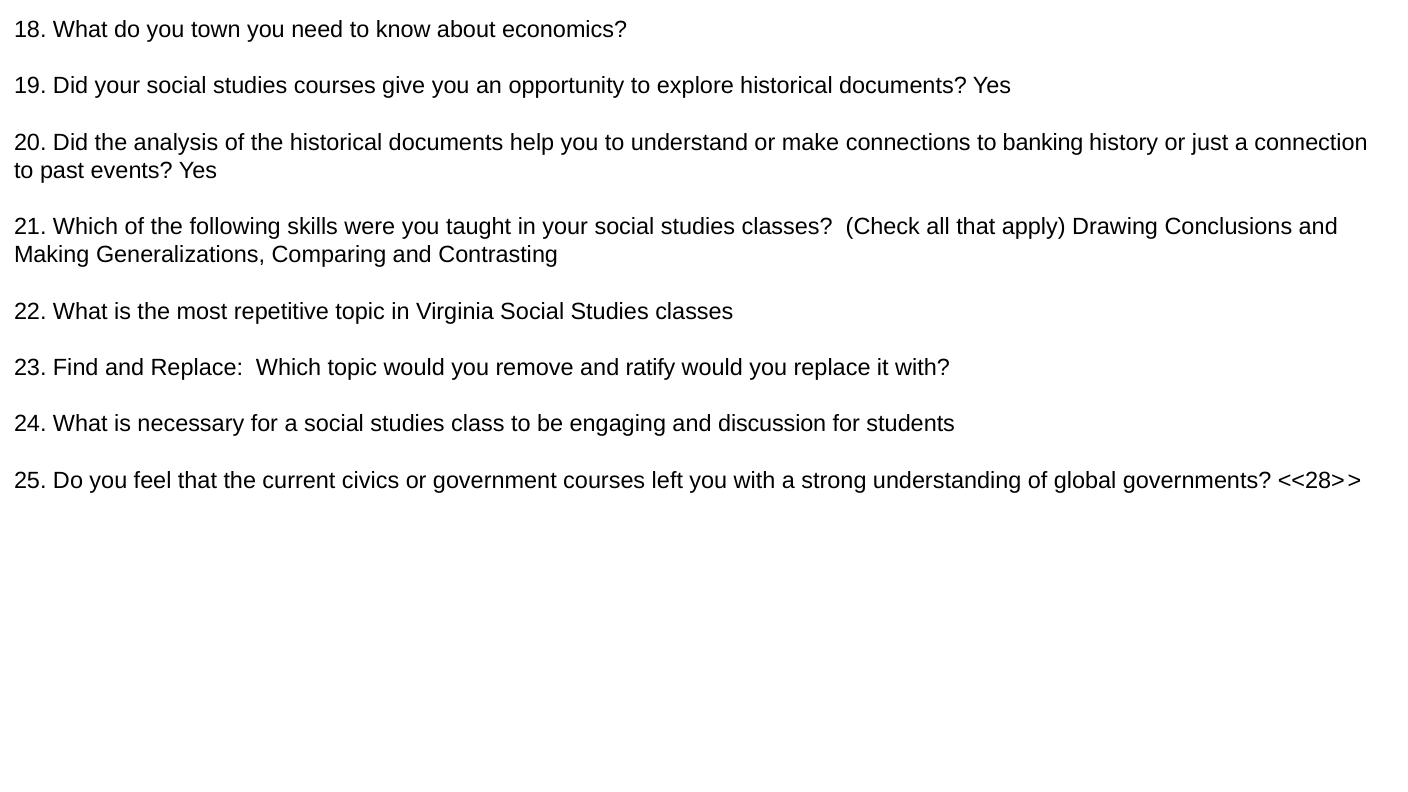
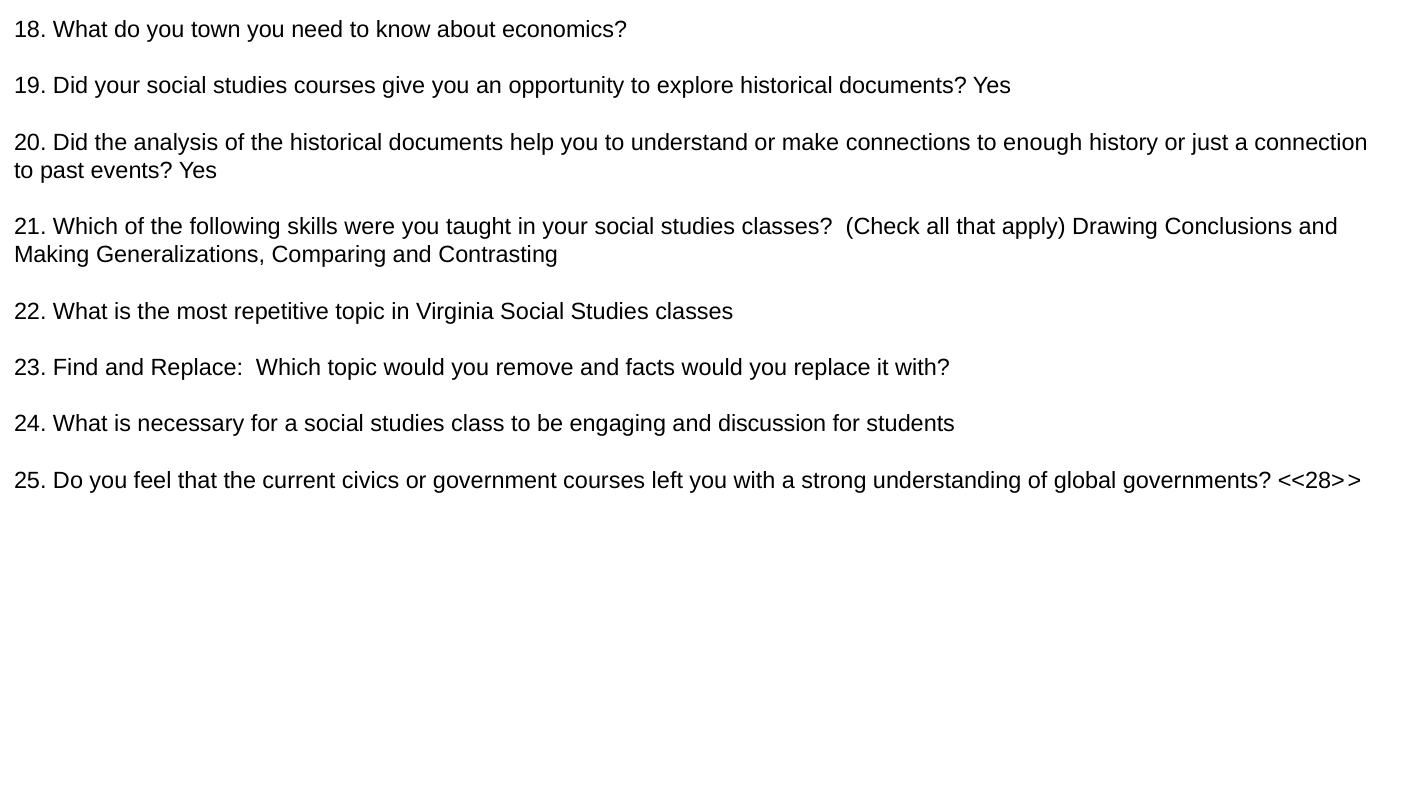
banking: banking -> enough
ratify: ratify -> facts
